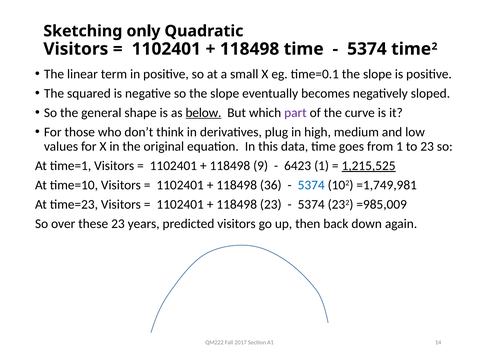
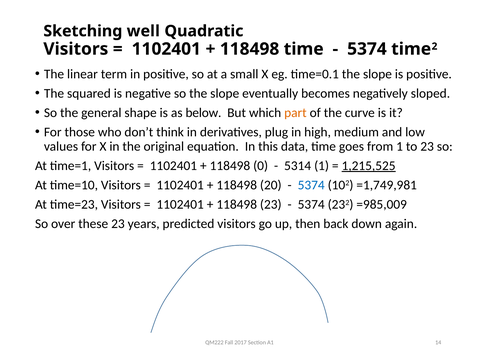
only: only -> well
below underline: present -> none
part colour: purple -> orange
9: 9 -> 0
6423: 6423 -> 5314
36: 36 -> 20
